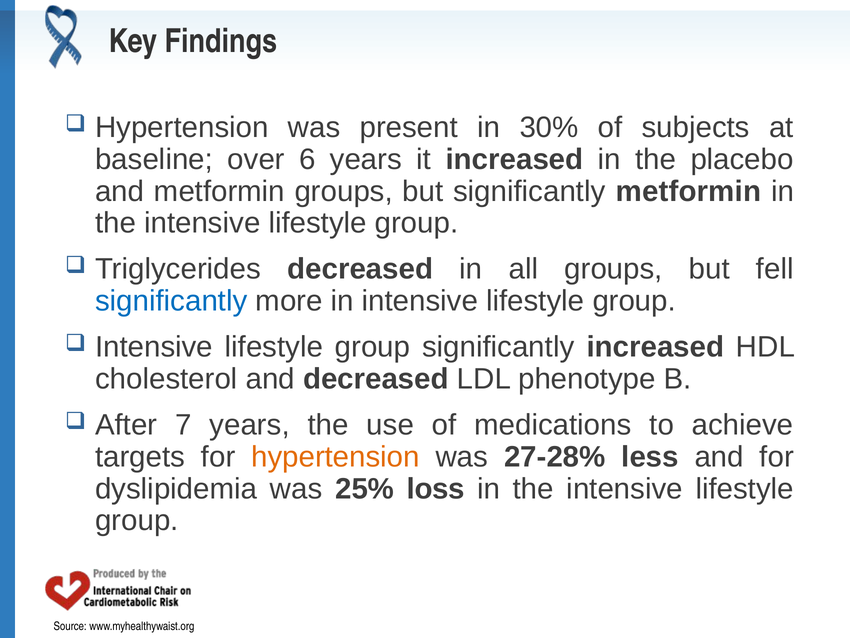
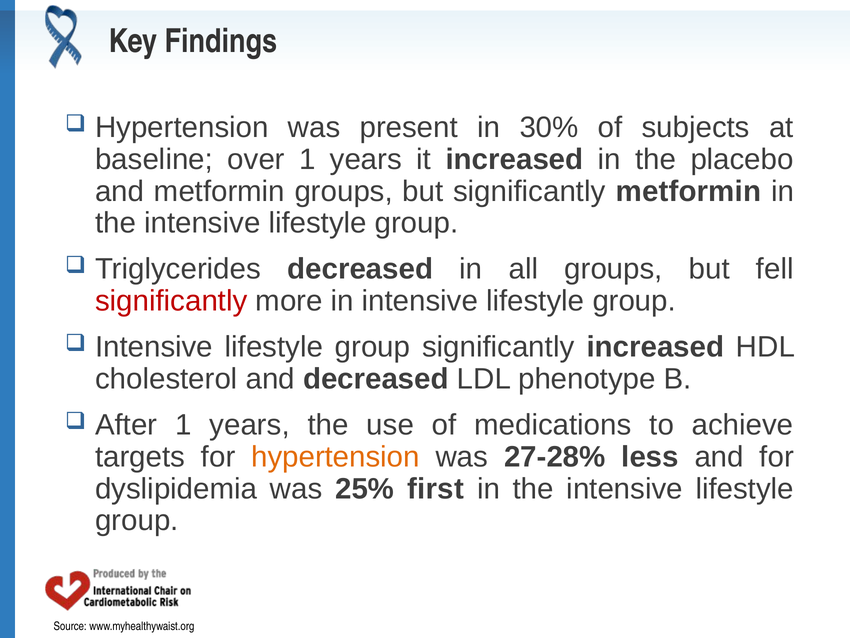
over 6: 6 -> 1
significantly at (171, 301) colour: blue -> red
After 7: 7 -> 1
loss: loss -> first
